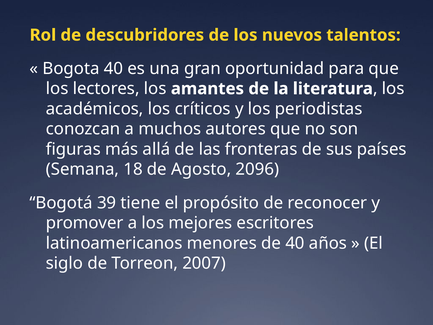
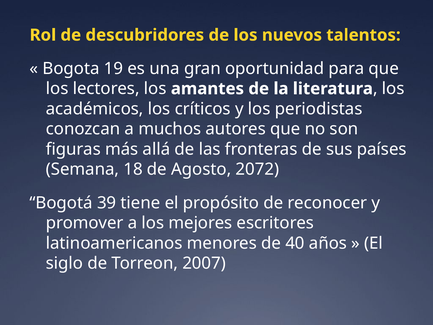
Bogota 40: 40 -> 19
2096: 2096 -> 2072
